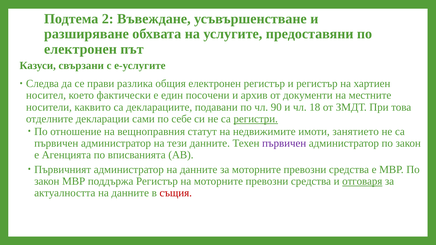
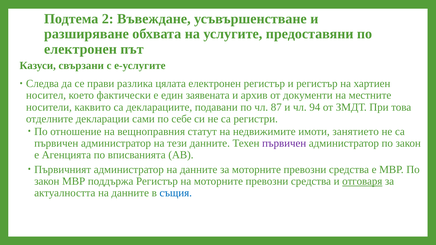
общия: общия -> цялата
посочени: посочени -> заявената
90: 90 -> 87
18: 18 -> 94
регистри underline: present -> none
същия colour: red -> blue
